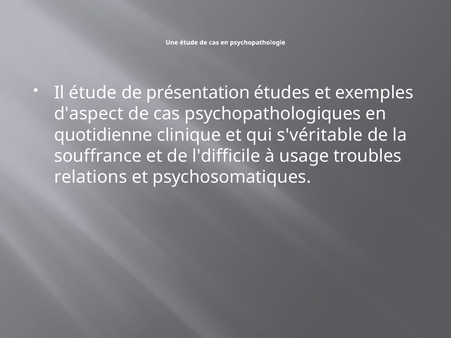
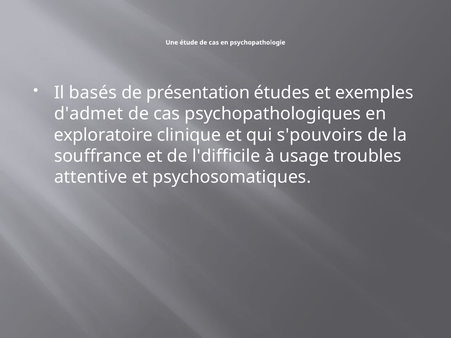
Il étude: étude -> basés
d'aspect: d'aspect -> d'admet
quotidienne: quotidienne -> exploratoire
s'véritable: s'véritable -> s'pouvoirs
relations: relations -> attentive
